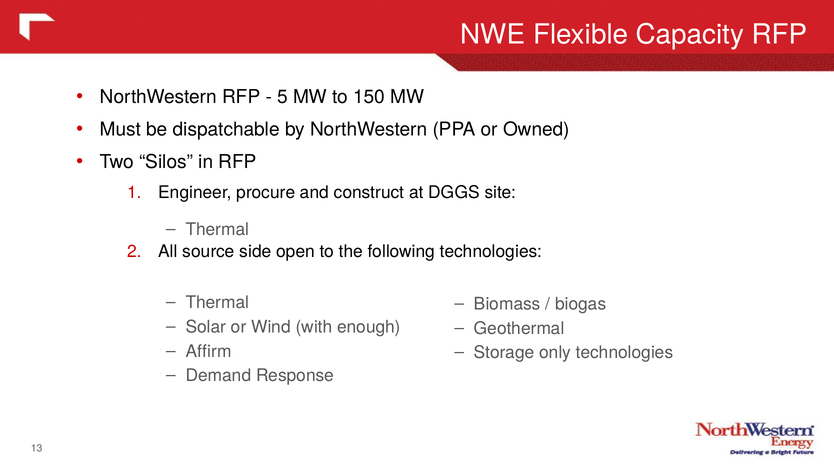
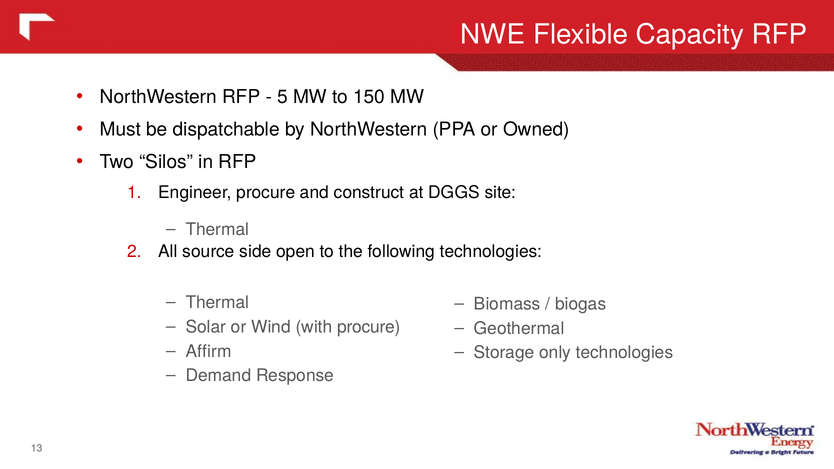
with enough: enough -> procure
